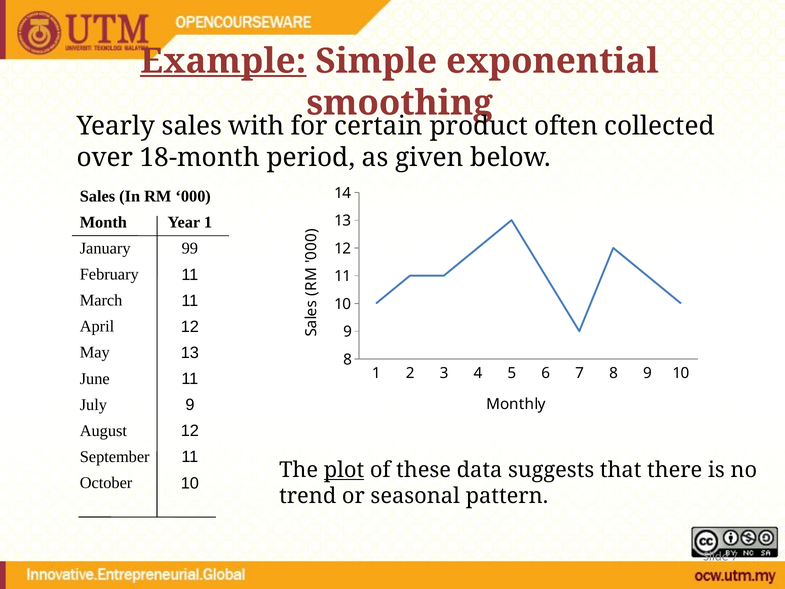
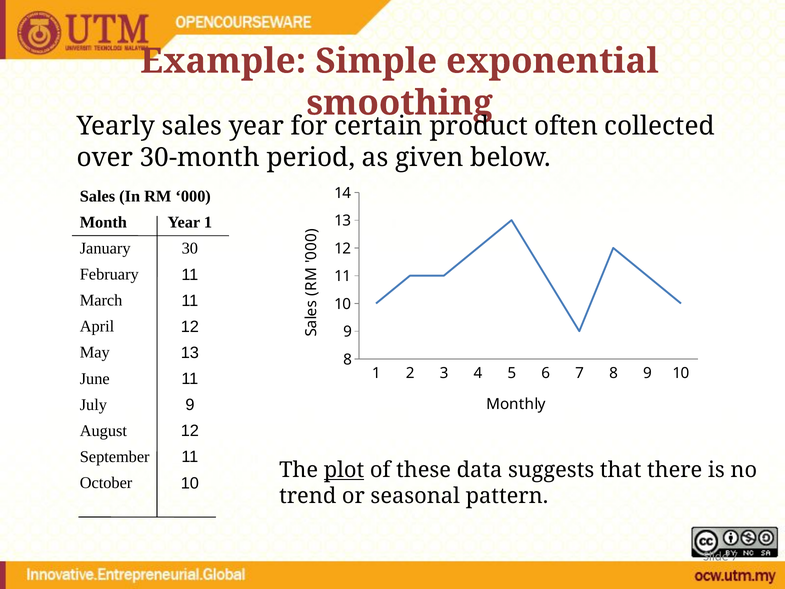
Example underline: present -> none
sales with: with -> year
18-month: 18-month -> 30-month
99: 99 -> 30
